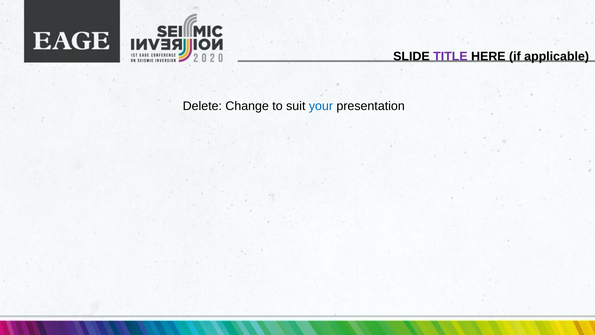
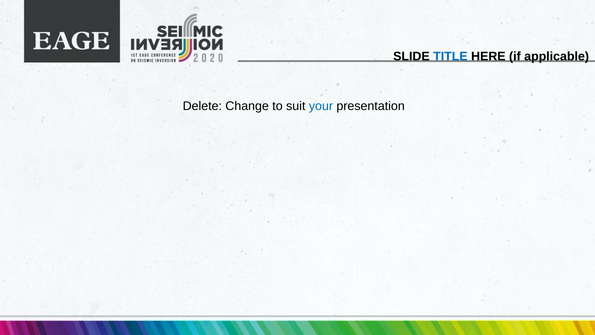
TITLE colour: purple -> blue
